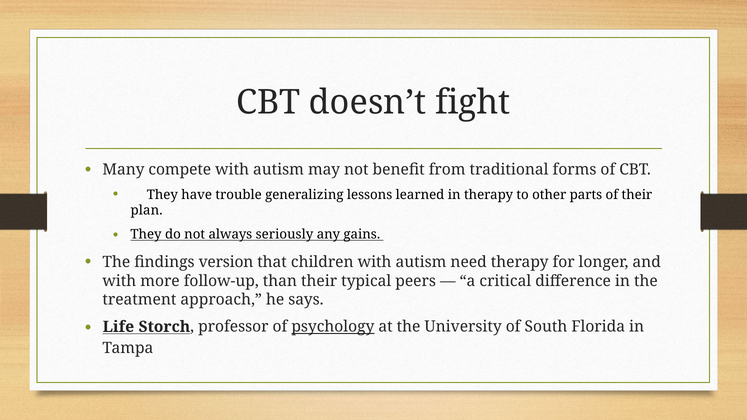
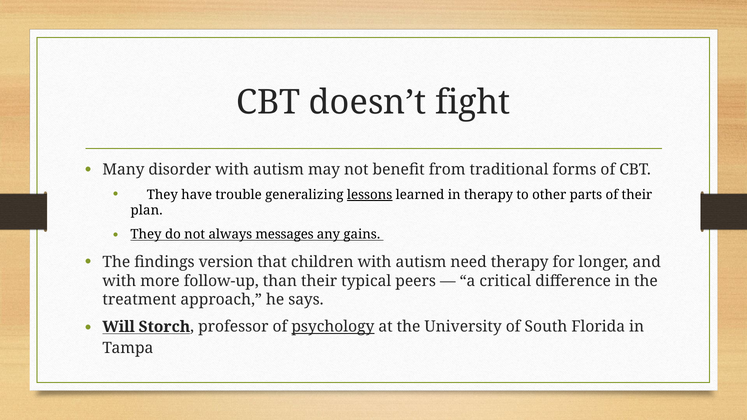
compete: compete -> disorder
lessons underline: none -> present
seriously: seriously -> messages
Life: Life -> Will
